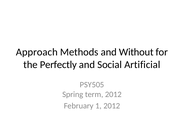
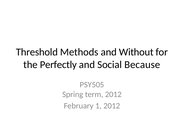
Approach: Approach -> Threshold
Artificial: Artificial -> Because
